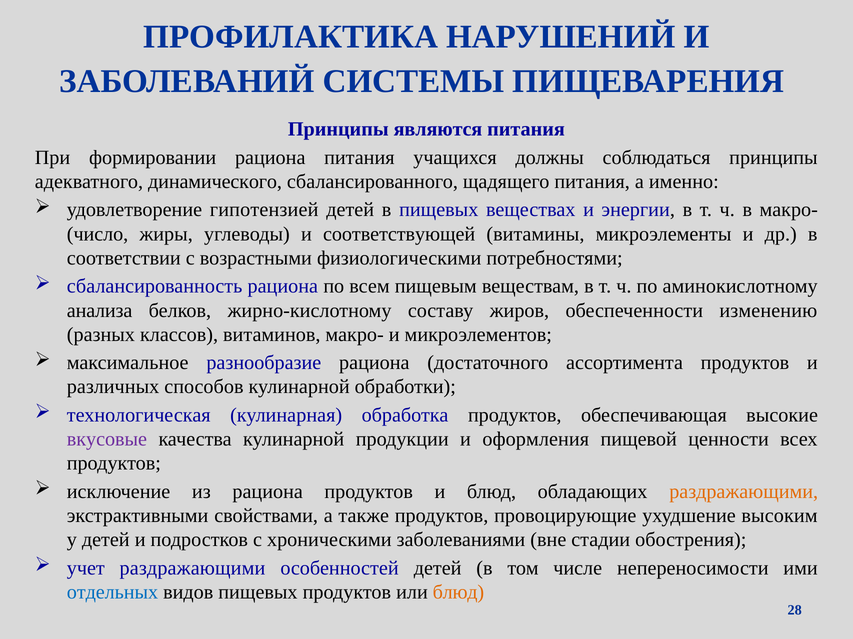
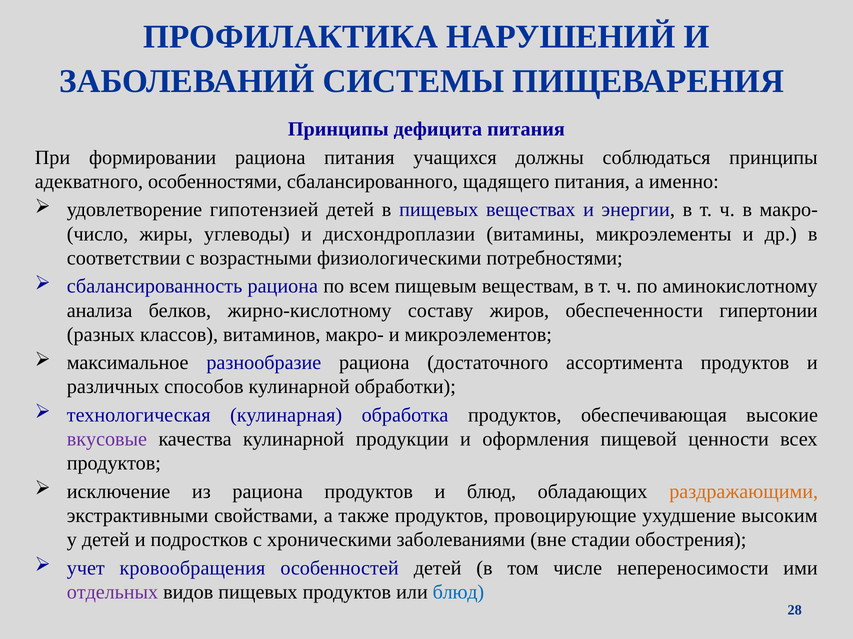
являются: являются -> дефицита
динамического: динамического -> особенностями
соответствующей: соответствующей -> дисхондроплазии
изменению: изменению -> гипертонии
учет раздражающими: раздражающими -> кровообращения
отдельных colour: blue -> purple
блюд at (458, 593) colour: orange -> blue
